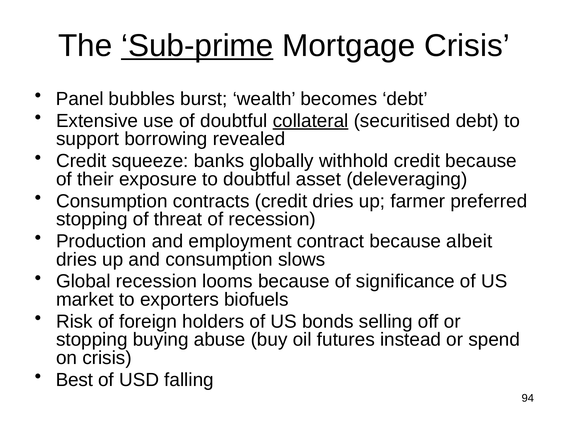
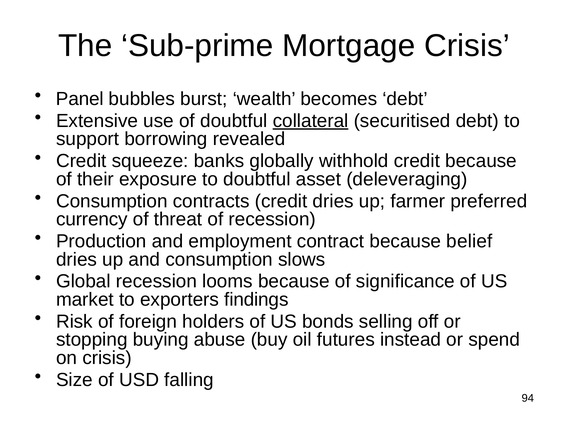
Sub-prime underline: present -> none
stopping at (92, 219): stopping -> currency
albeit: albeit -> belief
biofuels: biofuels -> findings
Best: Best -> Size
